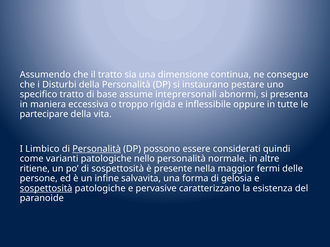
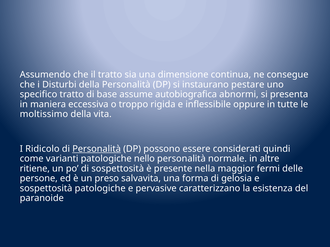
inteprersonali: inteprersonali -> autobiografica
partecipare: partecipare -> moltissimo
Limbico: Limbico -> Ridicolo
infine: infine -> preso
sospettosità at (46, 189) underline: present -> none
